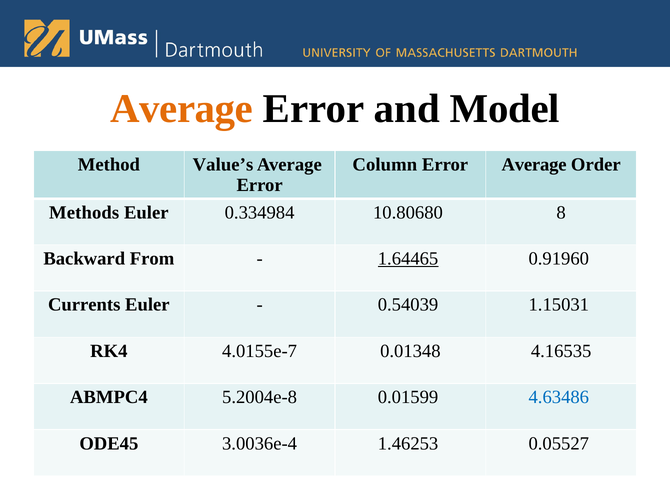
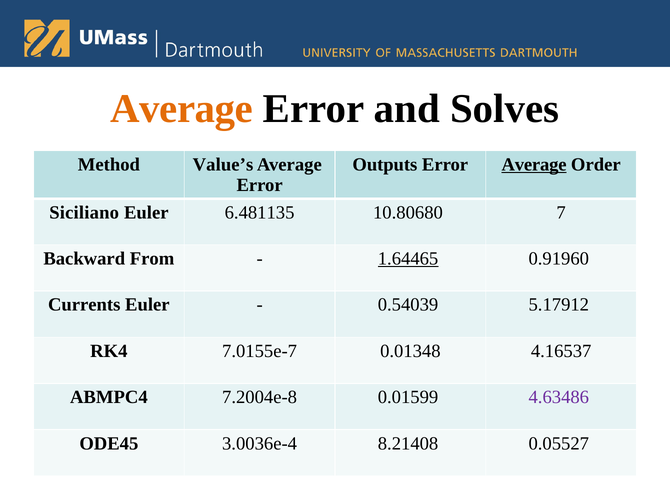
Model: Model -> Solves
Column: Column -> Outputs
Average at (534, 165) underline: none -> present
Methods: Methods -> Siciliano
0.334984: 0.334984 -> 6.481135
8: 8 -> 7
1.15031: 1.15031 -> 5.17912
4.0155e-7: 4.0155e-7 -> 7.0155e-7
4.16535: 4.16535 -> 4.16537
5.2004e-8: 5.2004e-8 -> 7.2004e-8
4.63486 colour: blue -> purple
1.46253: 1.46253 -> 8.21408
